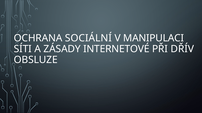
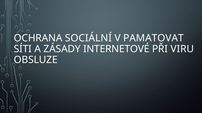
MANIPULACI: MANIPULACI -> PAMATOVAT
DŘÍV: DŘÍV -> VIRU
